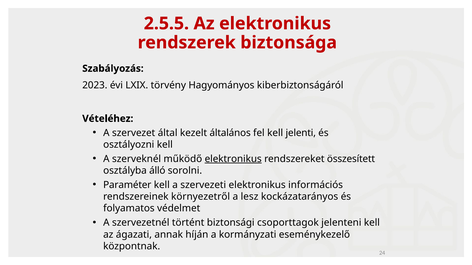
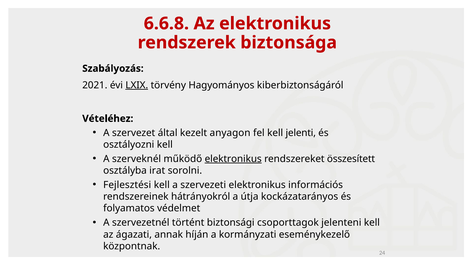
2.5.5: 2.5.5 -> 6.6.8
2023: 2023 -> 2021
LXIX underline: none -> present
általános: általános -> anyagon
álló: álló -> irat
Paraméter: Paraméter -> Fejlesztési
környezetről: környezetről -> hátrányokról
lesz: lesz -> útja
